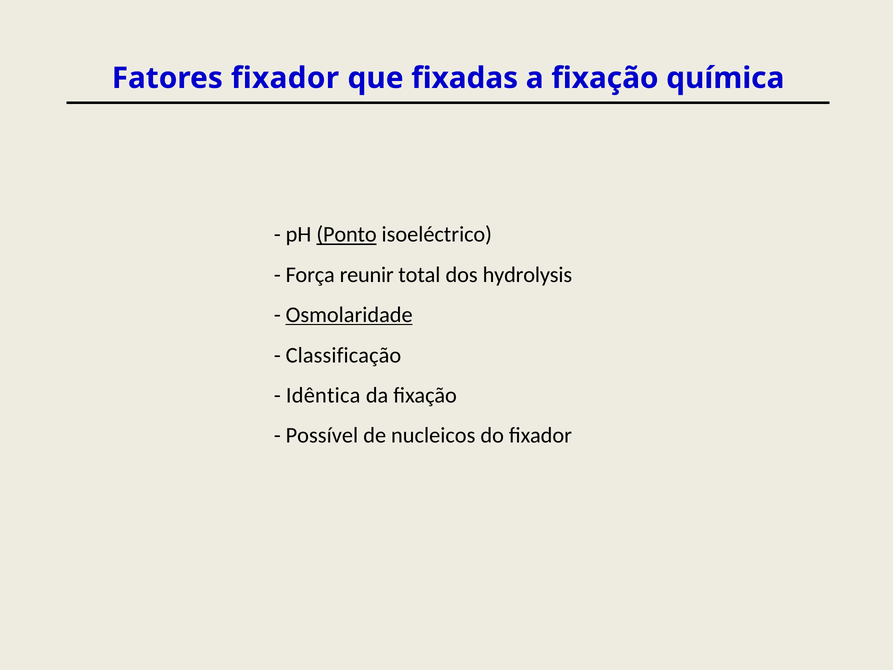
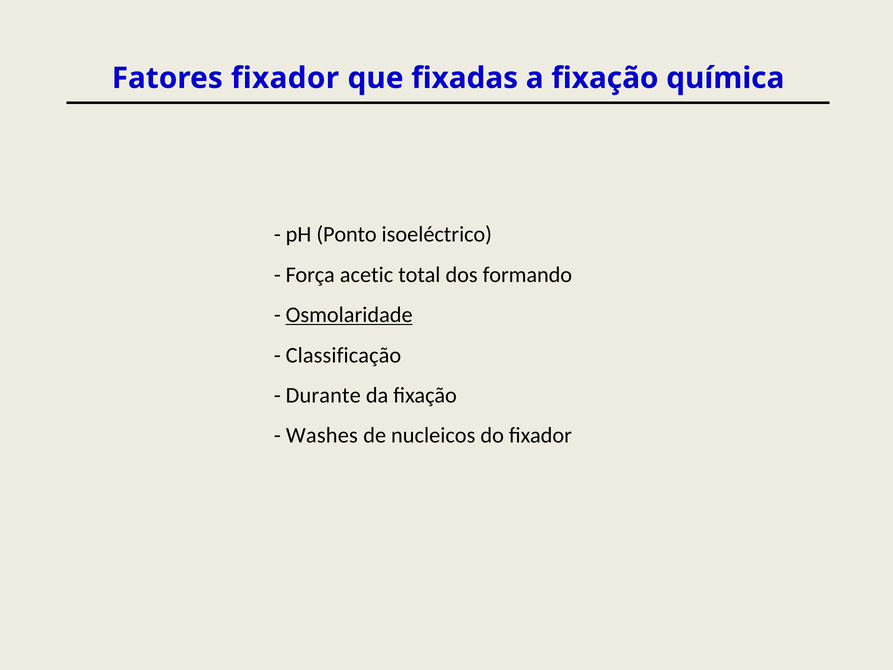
Ponto underline: present -> none
reunir: reunir -> acetic
hydrolysis: hydrolysis -> formando
Idêntica: Idêntica -> Durante
Possível: Possível -> Washes
